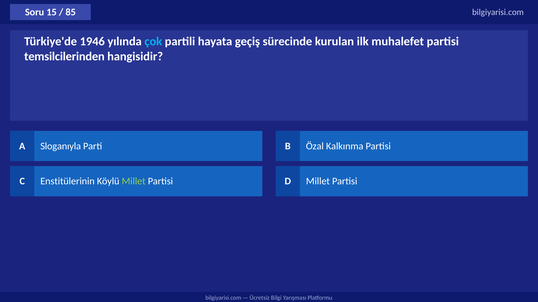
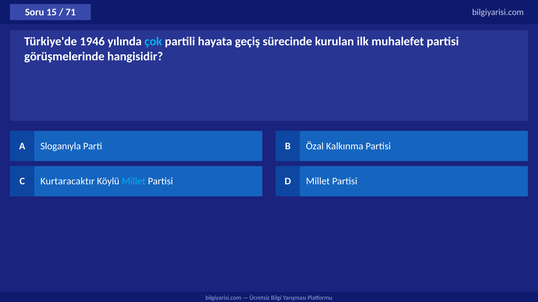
85: 85 -> 71
temsilcilerinden: temsilcilerinden -> görüşmelerinde
Enstitülerinin: Enstitülerinin -> Kurtaracaktır
Millet at (134, 182) colour: light green -> light blue
